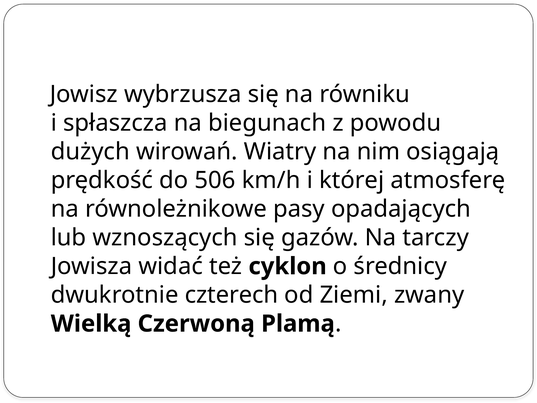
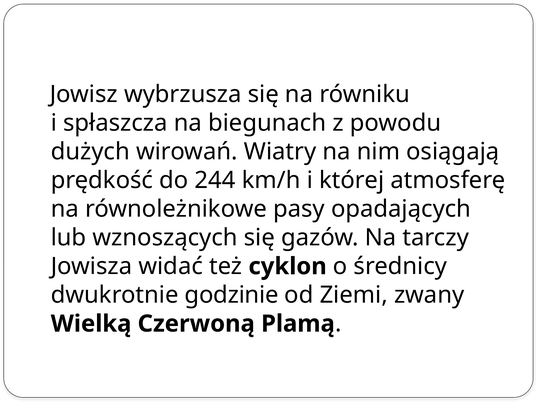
506: 506 -> 244
czterech: czterech -> godzinie
